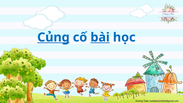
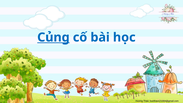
bài underline: present -> none
